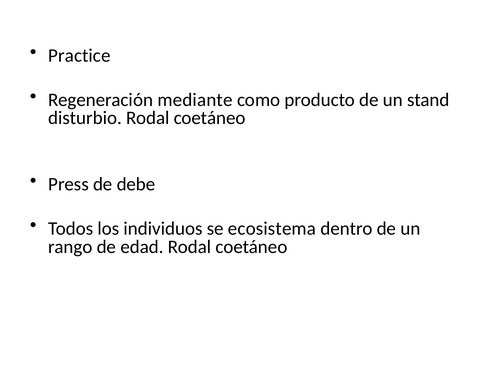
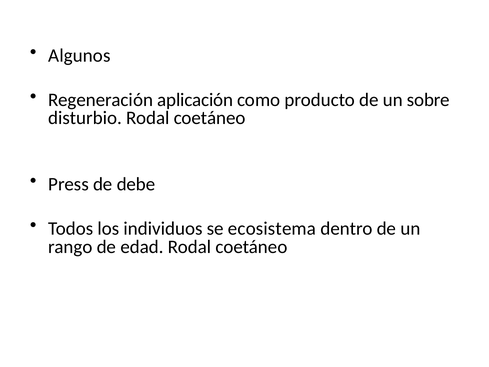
Practice: Practice -> Algunos
mediante: mediante -> aplicación
stand: stand -> sobre
